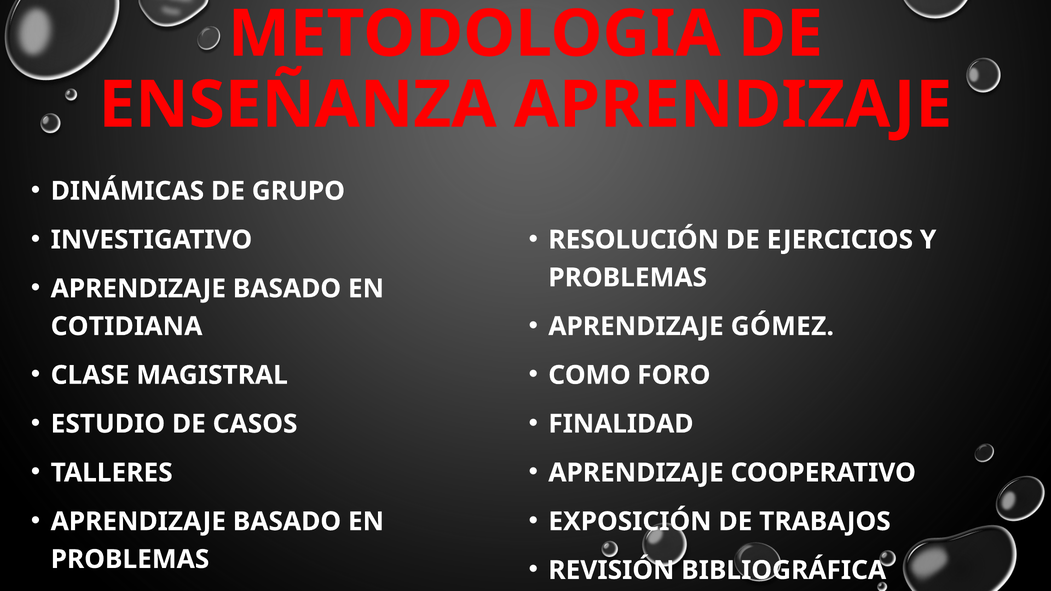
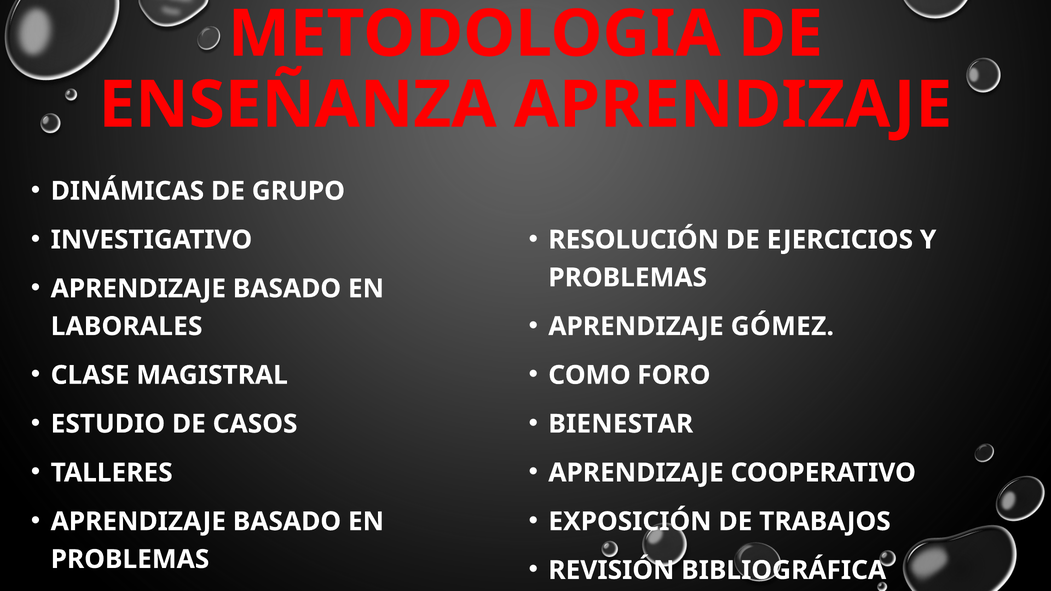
COTIDIANA: COTIDIANA -> LABORALES
FINALIDAD: FINALIDAD -> BIENESTAR
